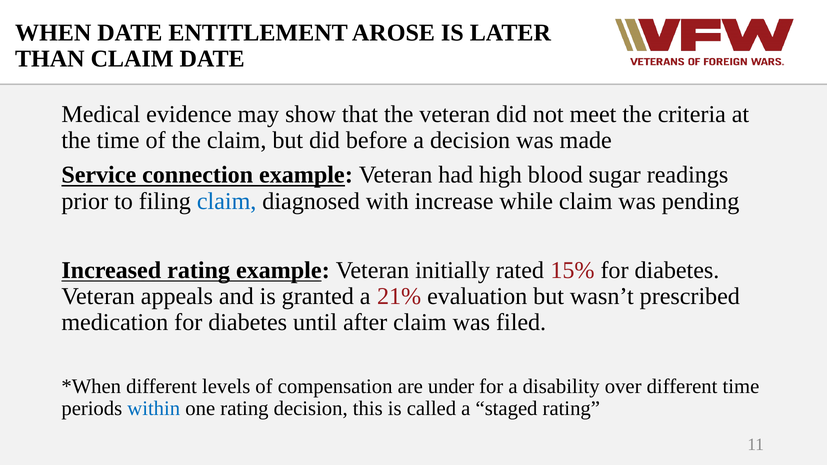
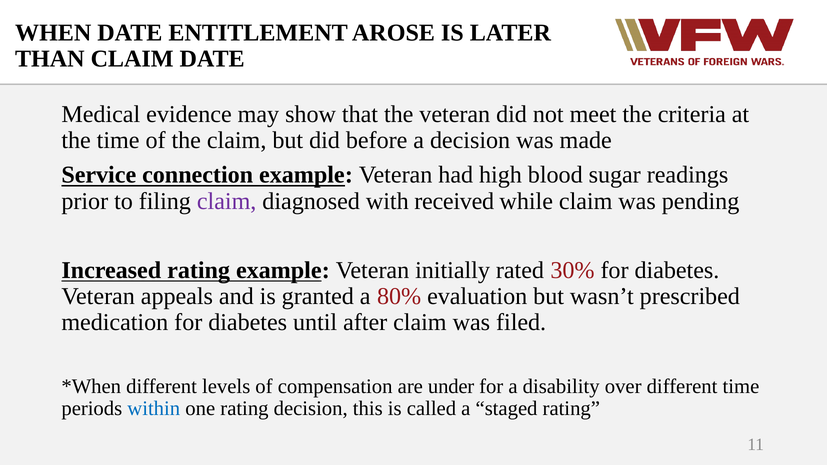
claim at (227, 201) colour: blue -> purple
increase: increase -> received
15%: 15% -> 30%
21%: 21% -> 80%
